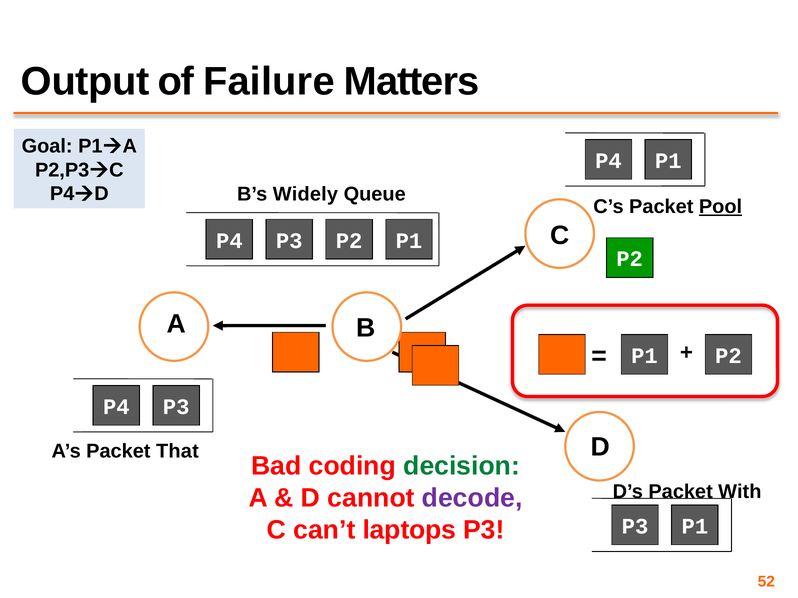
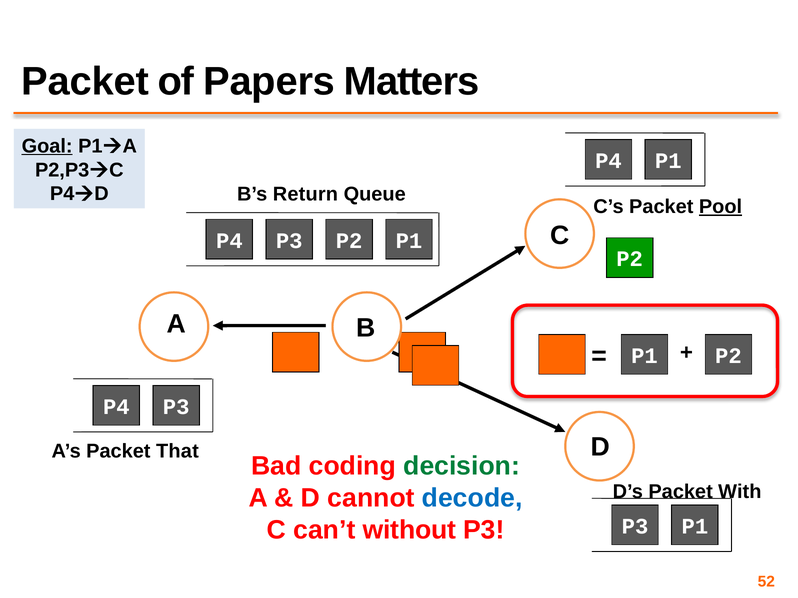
Output at (85, 82): Output -> Packet
Failure: Failure -> Papers
Goal underline: none -> present
Widely: Widely -> Return
decode colour: purple -> blue
laptops: laptops -> without
